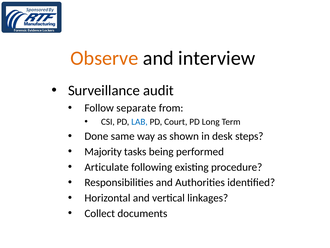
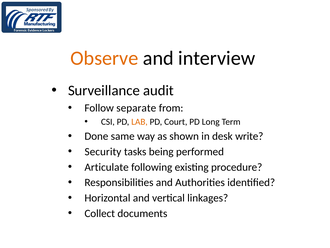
LAB colour: blue -> orange
steps: steps -> write
Majority: Majority -> Security
